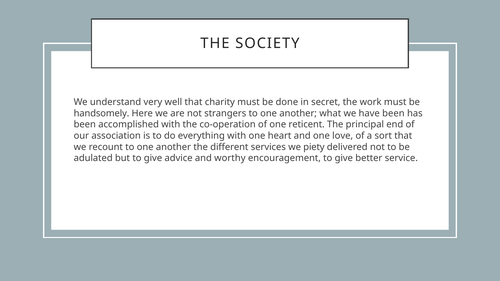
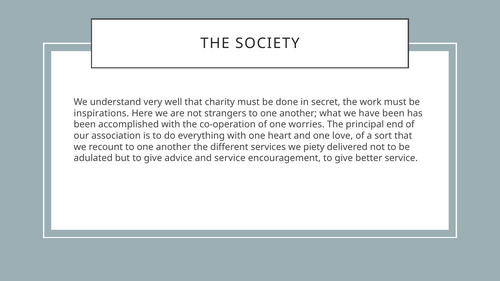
handsomely: handsomely -> inspirations
reticent: reticent -> worries
and worthy: worthy -> service
